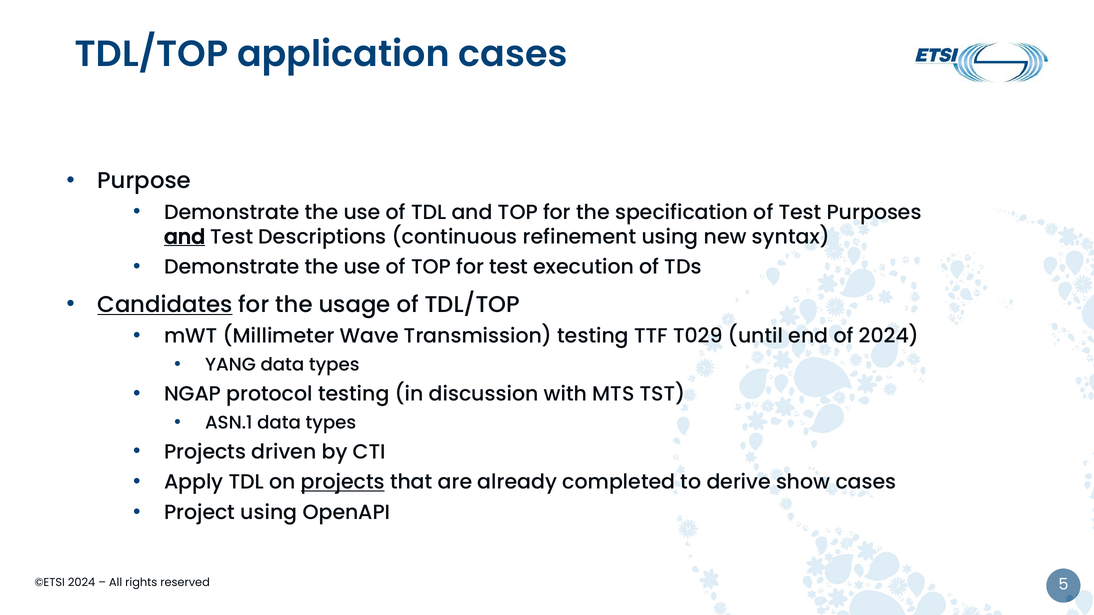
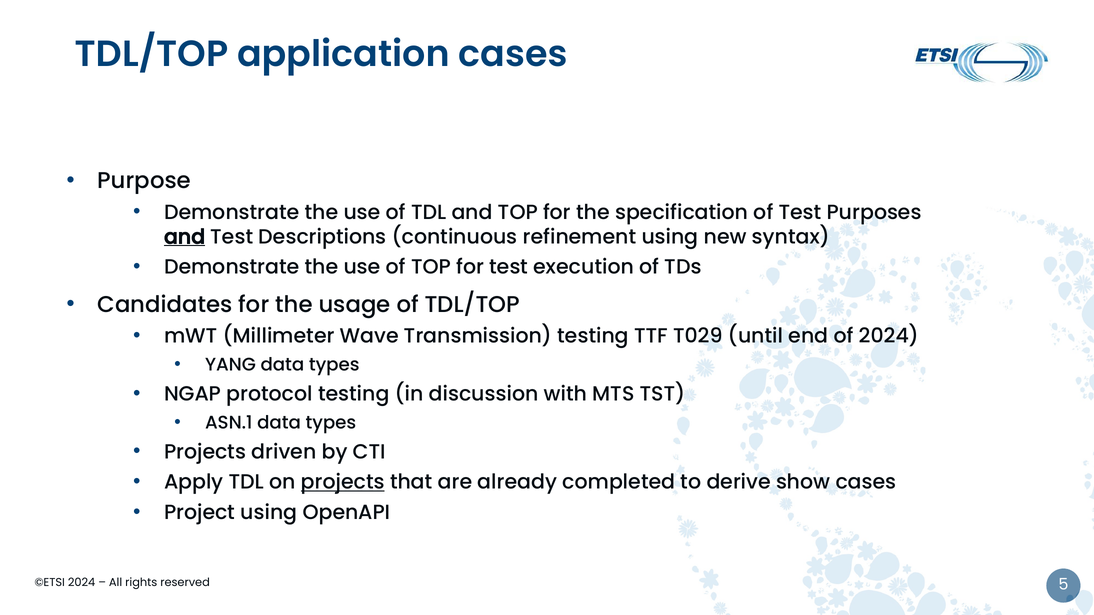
Candidates underline: present -> none
